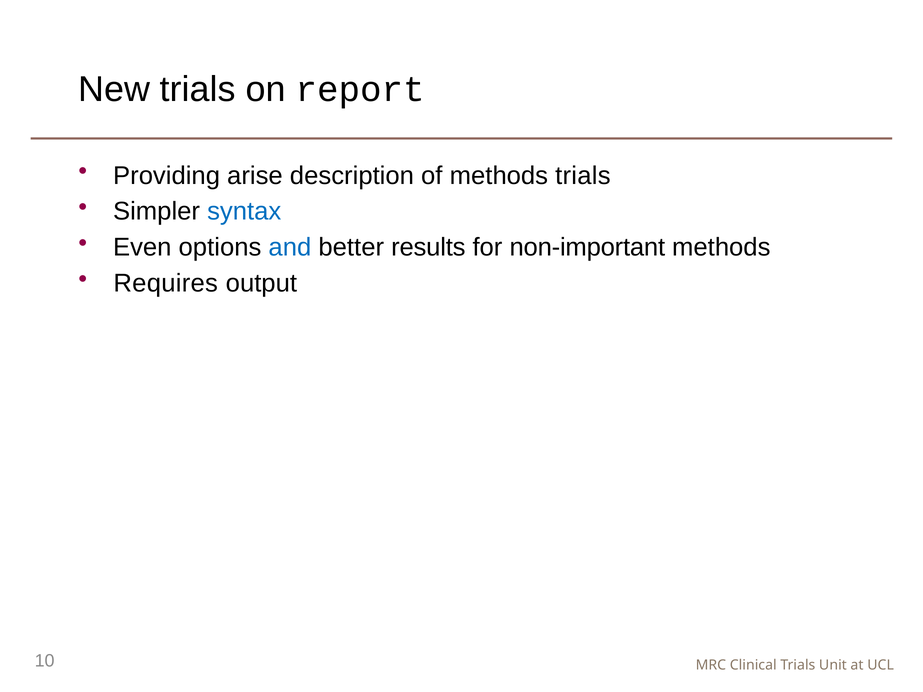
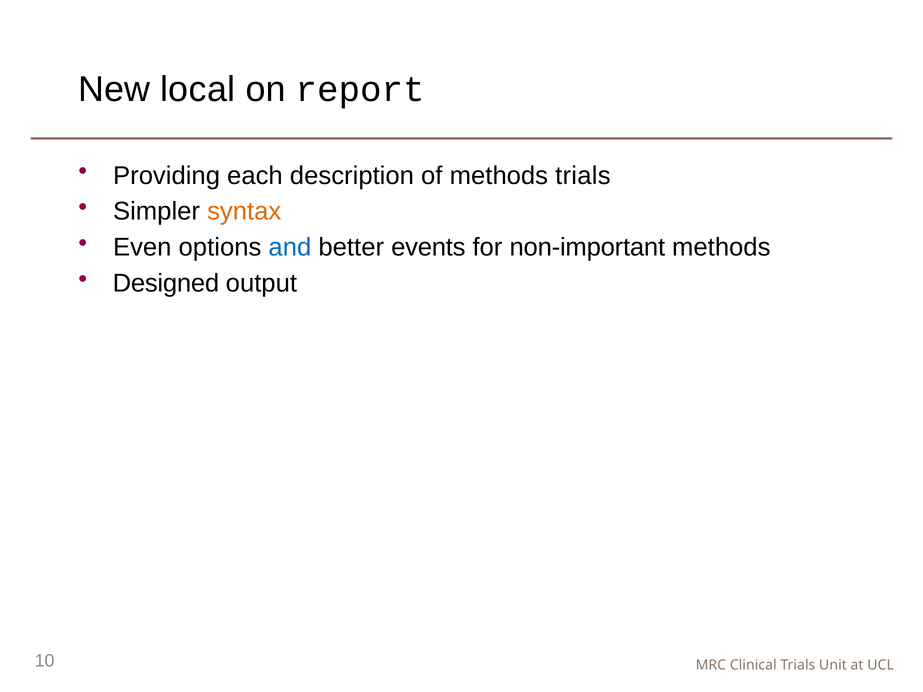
New trials: trials -> local
arise: arise -> each
syntax colour: blue -> orange
results: results -> events
Requires: Requires -> Designed
